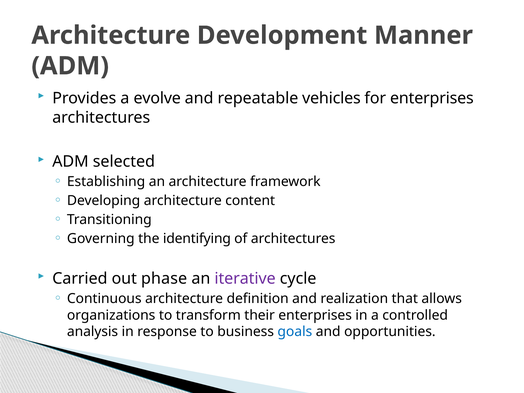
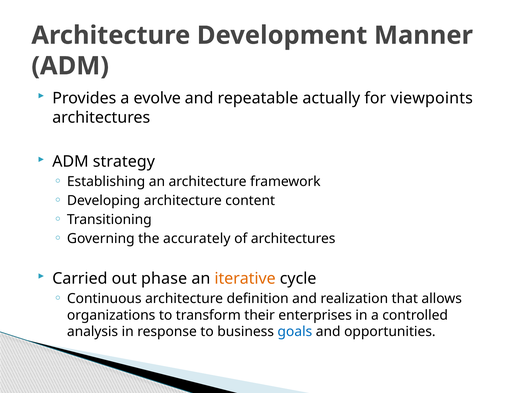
vehicles: vehicles -> actually
for enterprises: enterprises -> viewpoints
selected: selected -> strategy
identifying: identifying -> accurately
iterative colour: purple -> orange
